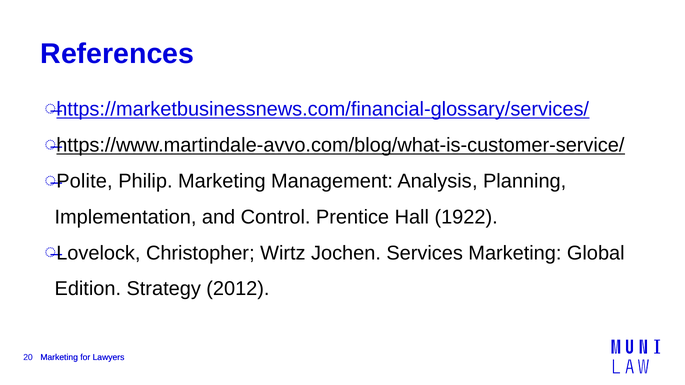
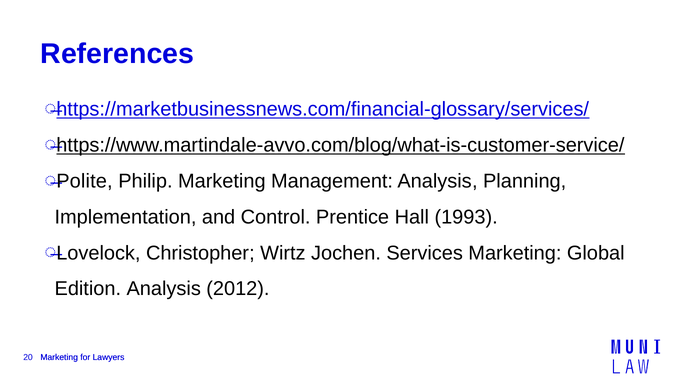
1922: 1922 -> 1993
Edition Strategy: Strategy -> Analysis
